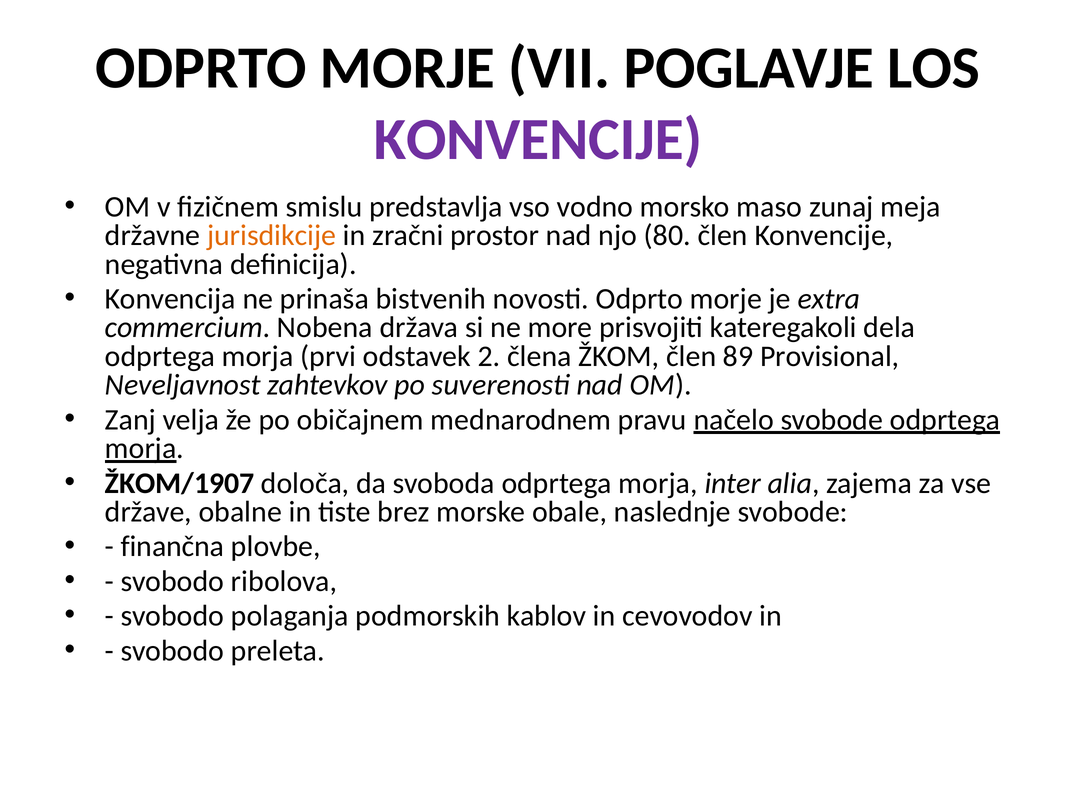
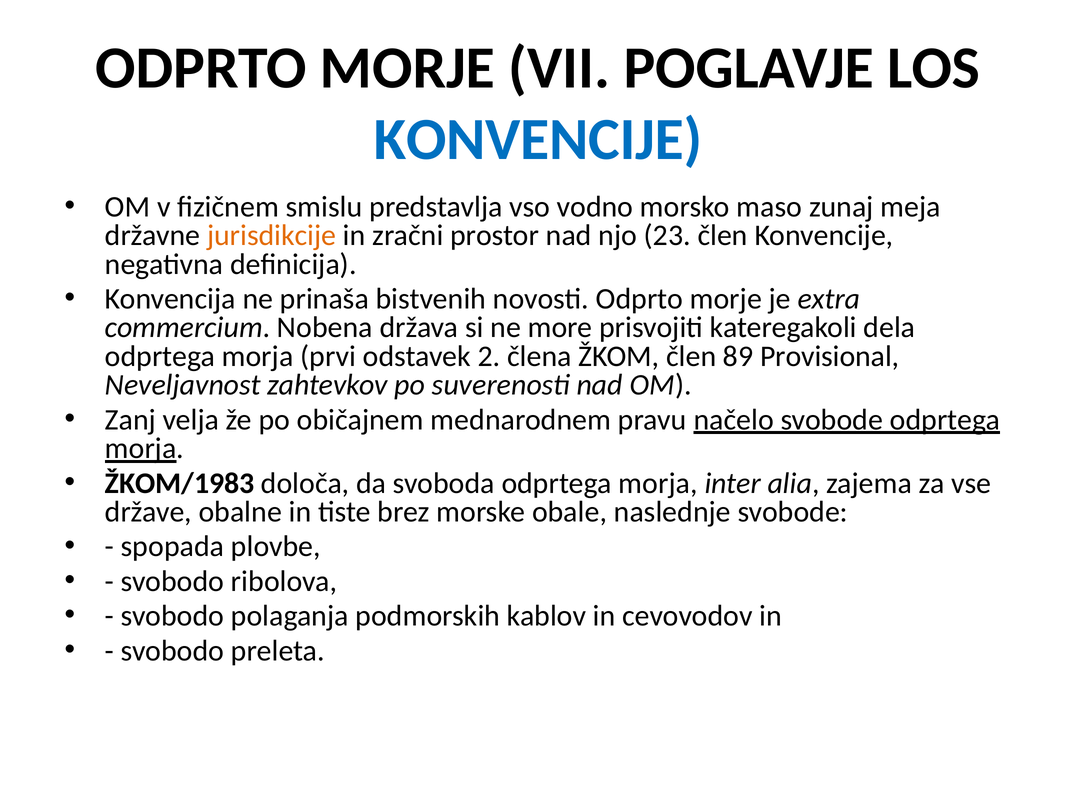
KONVENCIJE at (538, 140) colour: purple -> blue
80: 80 -> 23
ŽKOM/1907: ŽKOM/1907 -> ŽKOM/1983
finančna: finančna -> spopada
